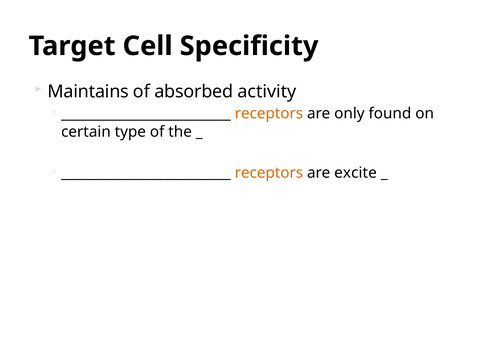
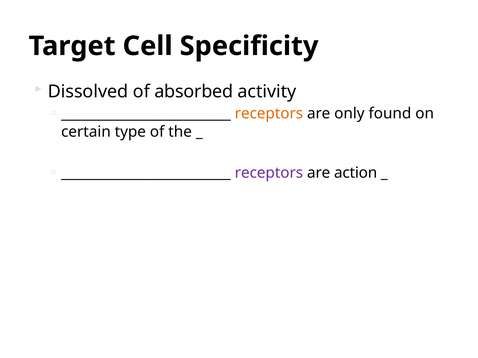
Maintains: Maintains -> Dissolved
receptors at (269, 173) colour: orange -> purple
excite: excite -> action
